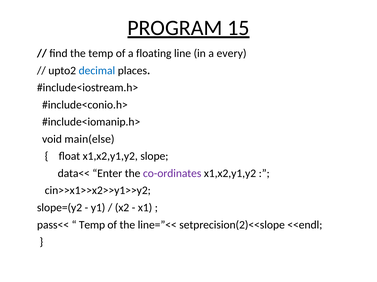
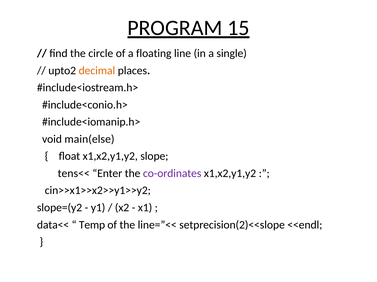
the temp: temp -> circle
every: every -> single
decimal colour: blue -> orange
data<<: data<< -> tens<<
pass<<: pass<< -> data<<
